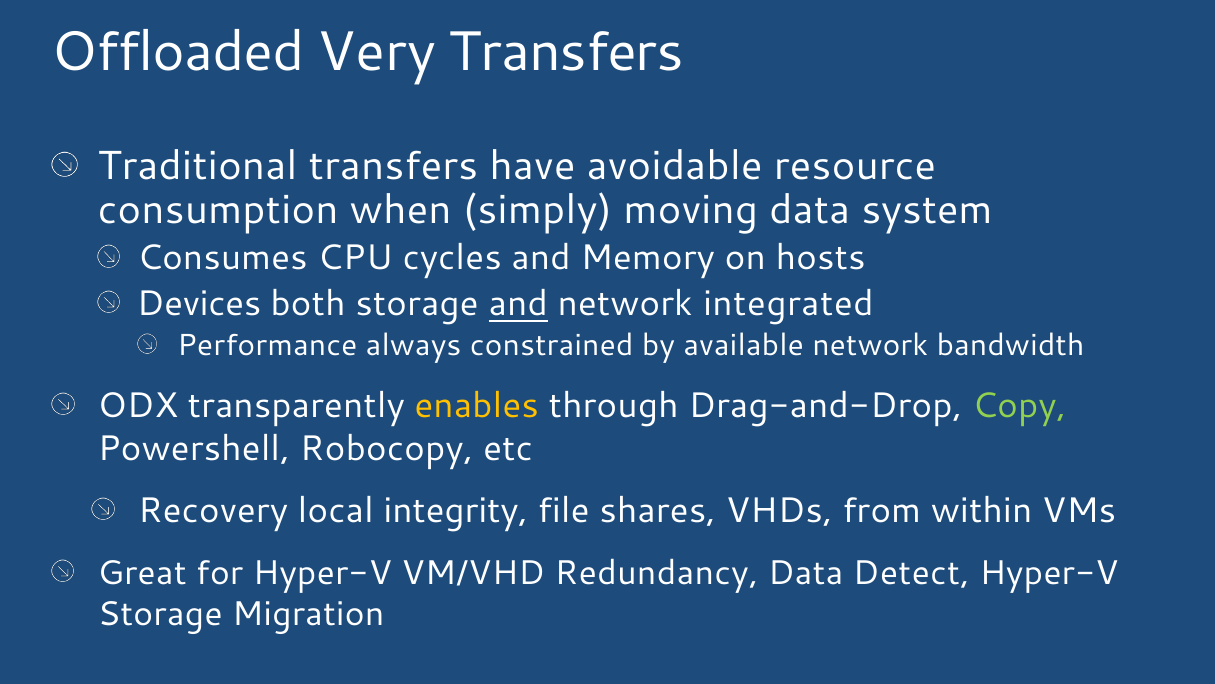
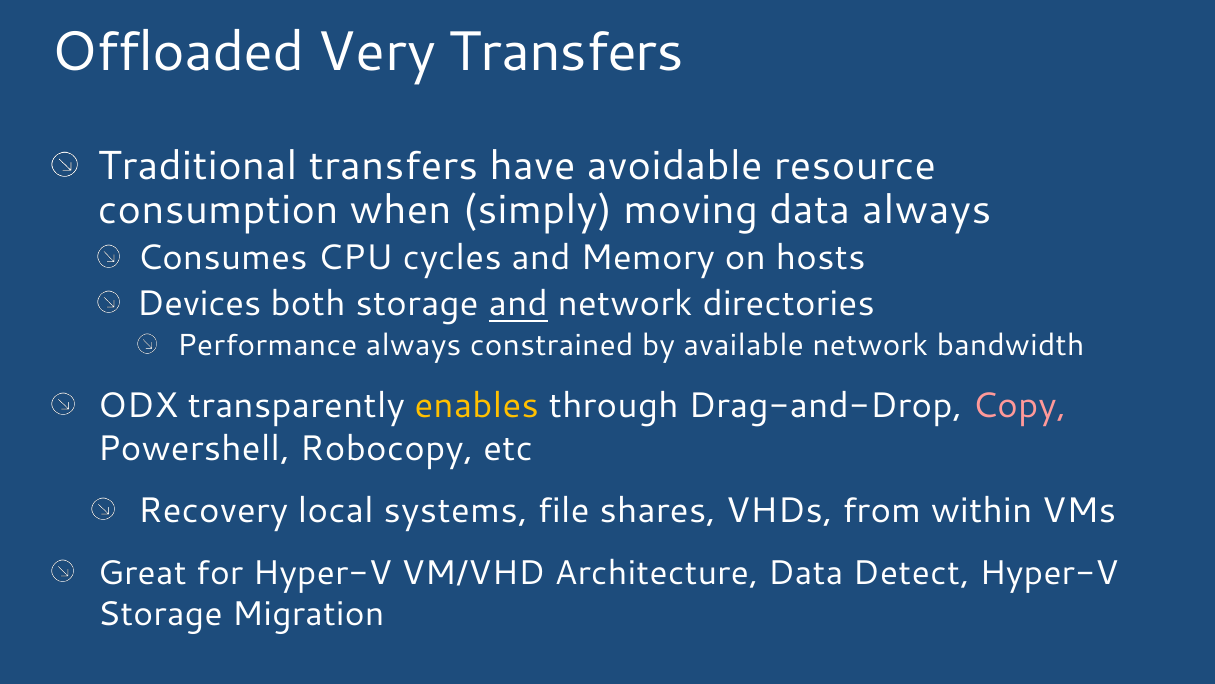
data system: system -> always
integrated: integrated -> directories
Copy colour: light green -> pink
integrity: integrity -> systems
Redundancy: Redundancy -> Architecture
